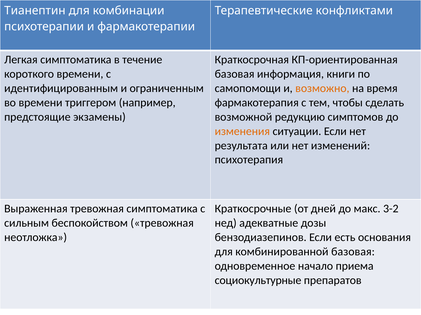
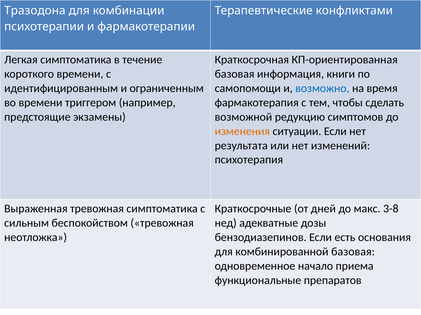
Тианептин: Тианептин -> Тразодона
возможно colour: orange -> blue
3-2: 3-2 -> 3-8
социокультурные: социокультурные -> функциональные
